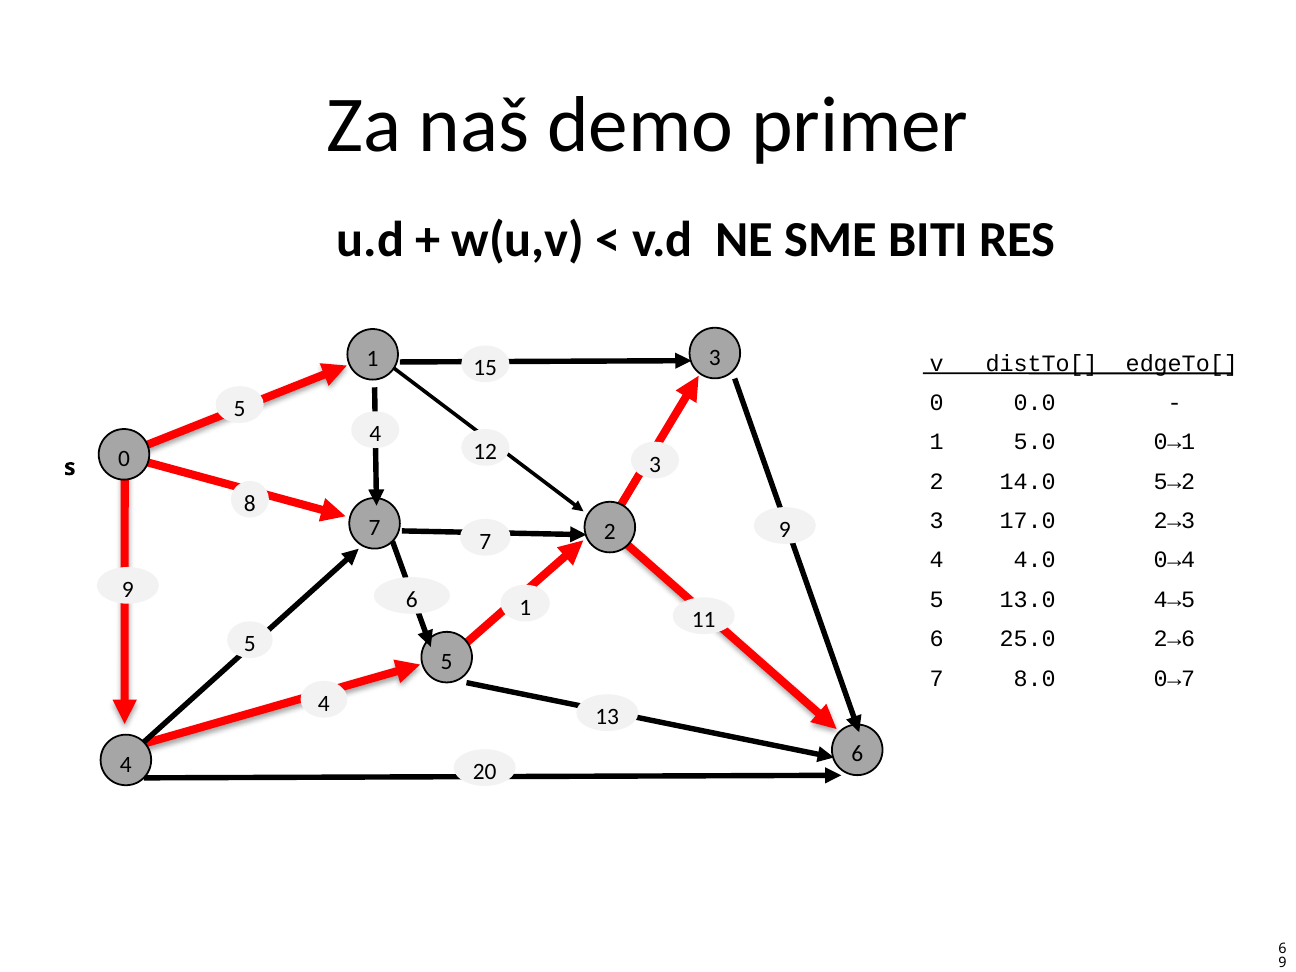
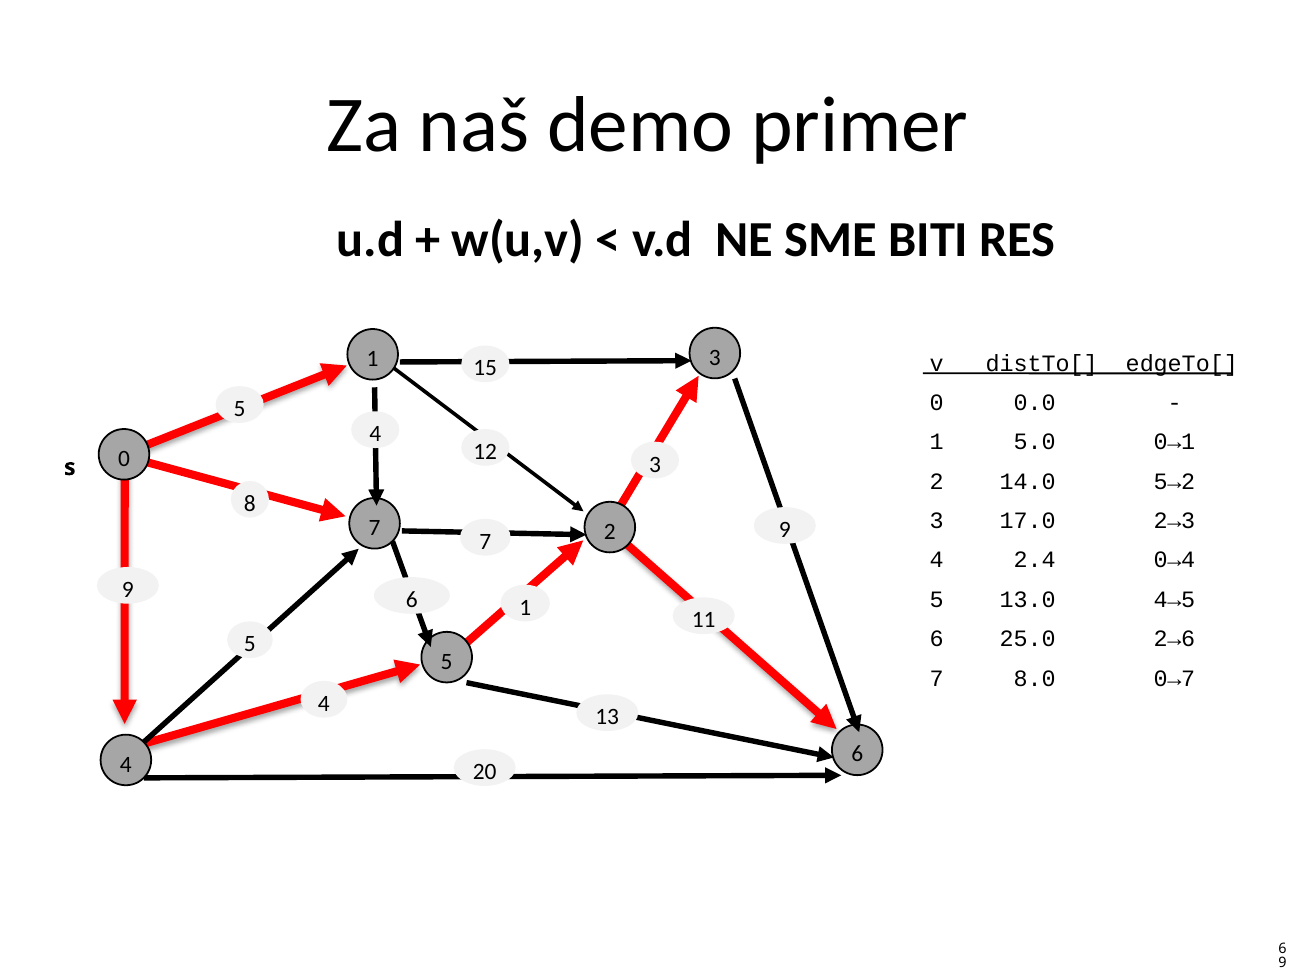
4.0: 4.0 -> 2.4
